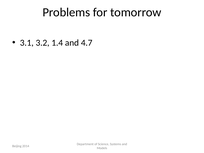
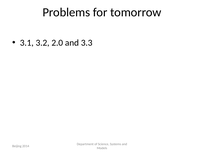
1.4: 1.4 -> 2.0
4.7: 4.7 -> 3.3
